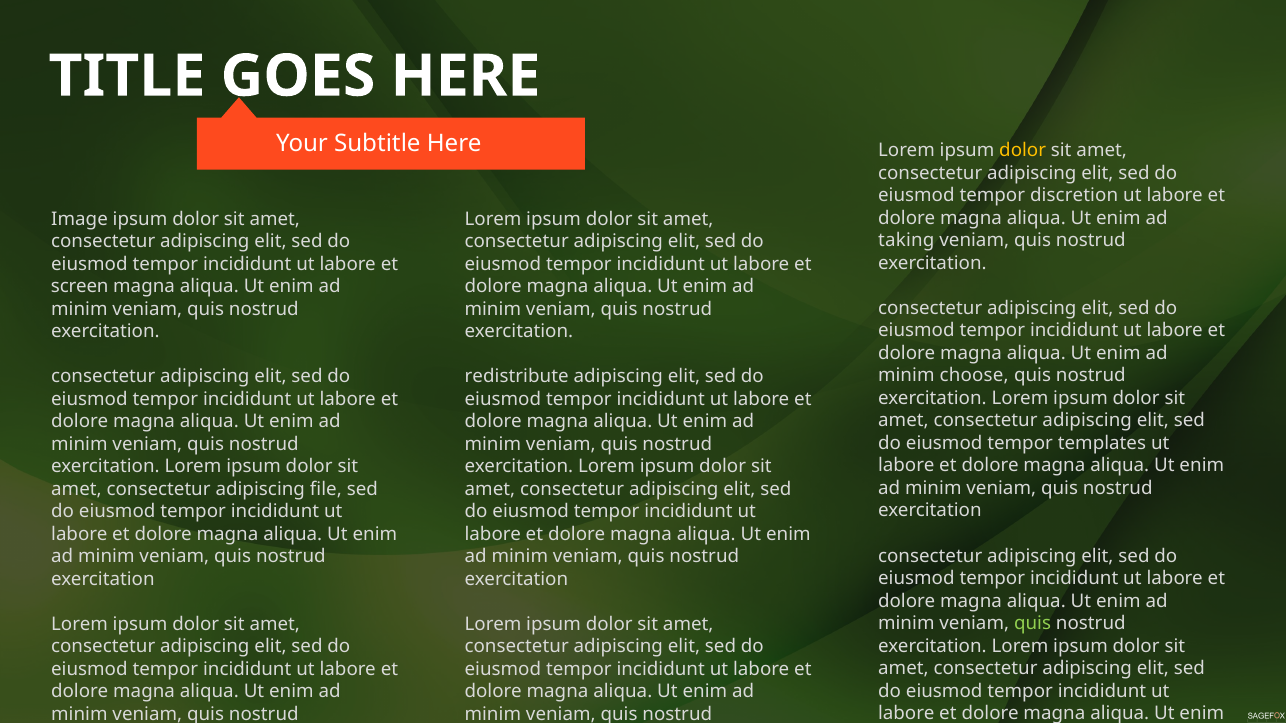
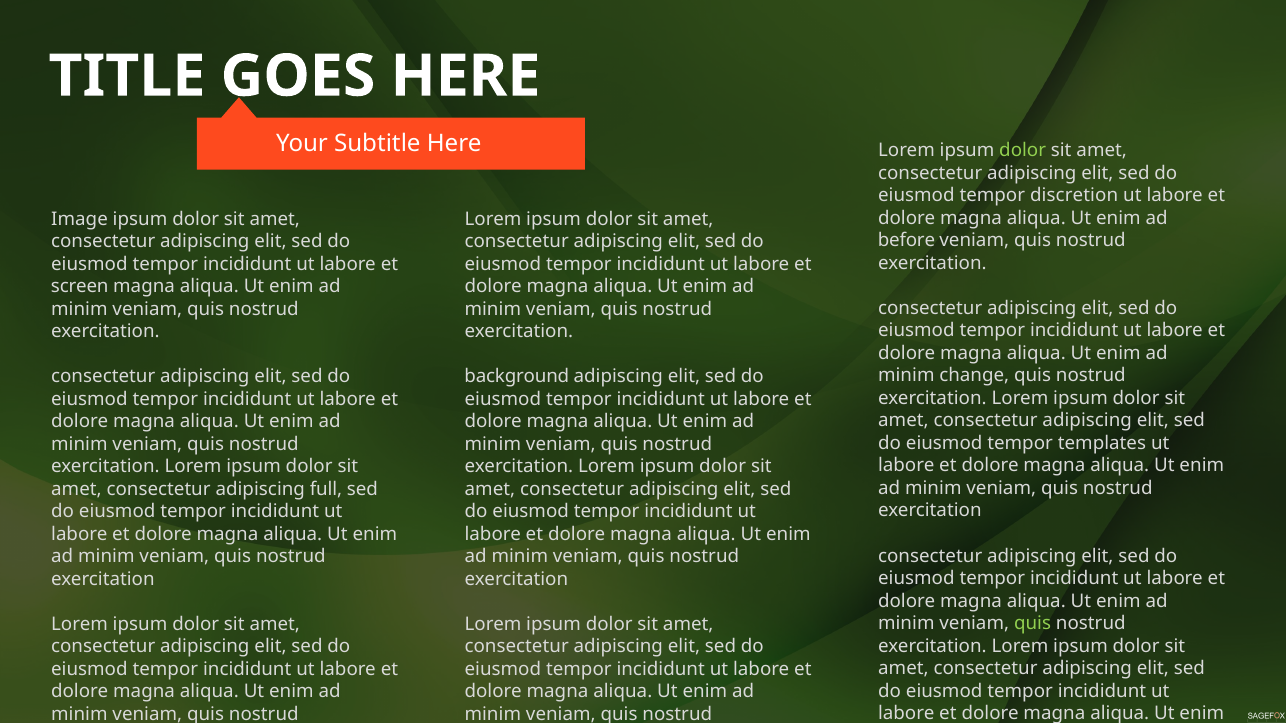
dolor at (1023, 151) colour: yellow -> light green
taking: taking -> before
choose: choose -> change
redistribute: redistribute -> background
file: file -> full
